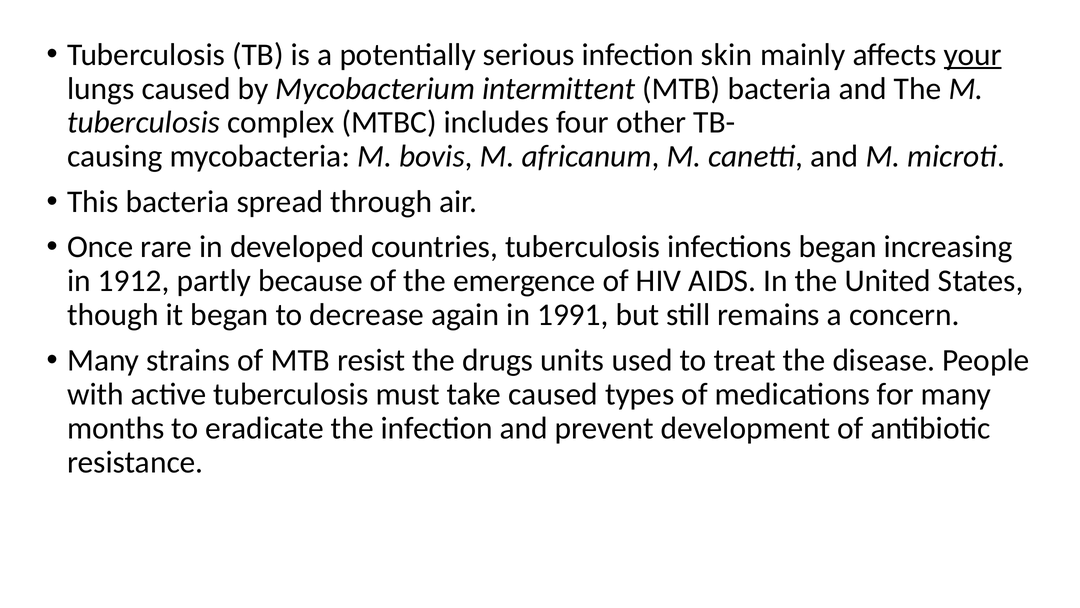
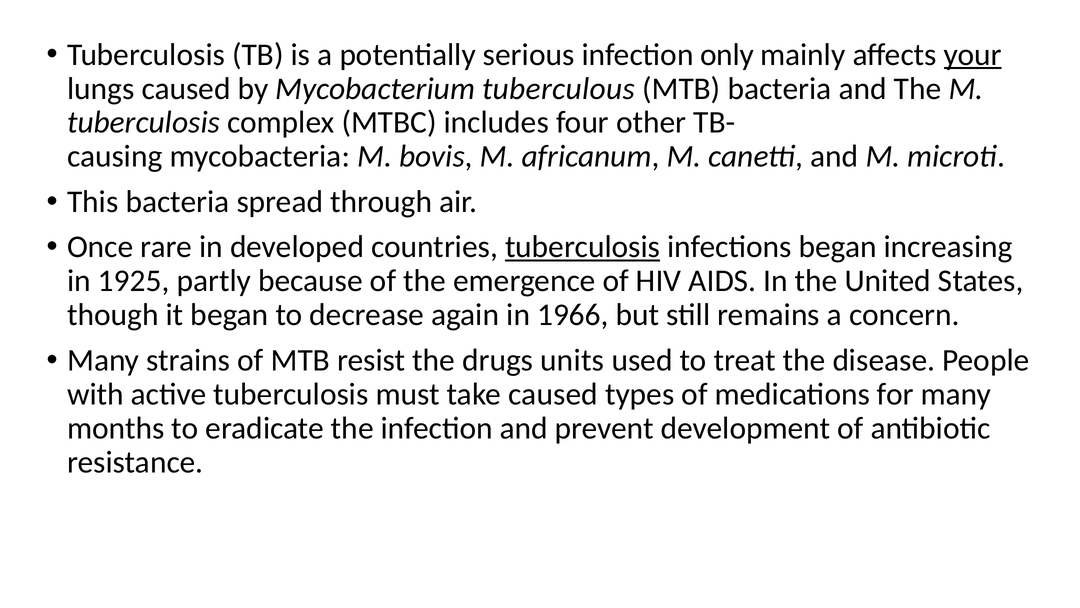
skin: skin -> only
intermittent: intermittent -> tuberculous
tuberculosis at (583, 247) underline: none -> present
1912: 1912 -> 1925
1991: 1991 -> 1966
